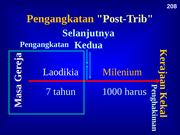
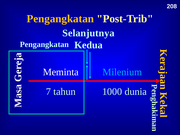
Laodikia: Laodikia -> Meminta
Milenium colour: yellow -> light blue
harus: harus -> dunia
